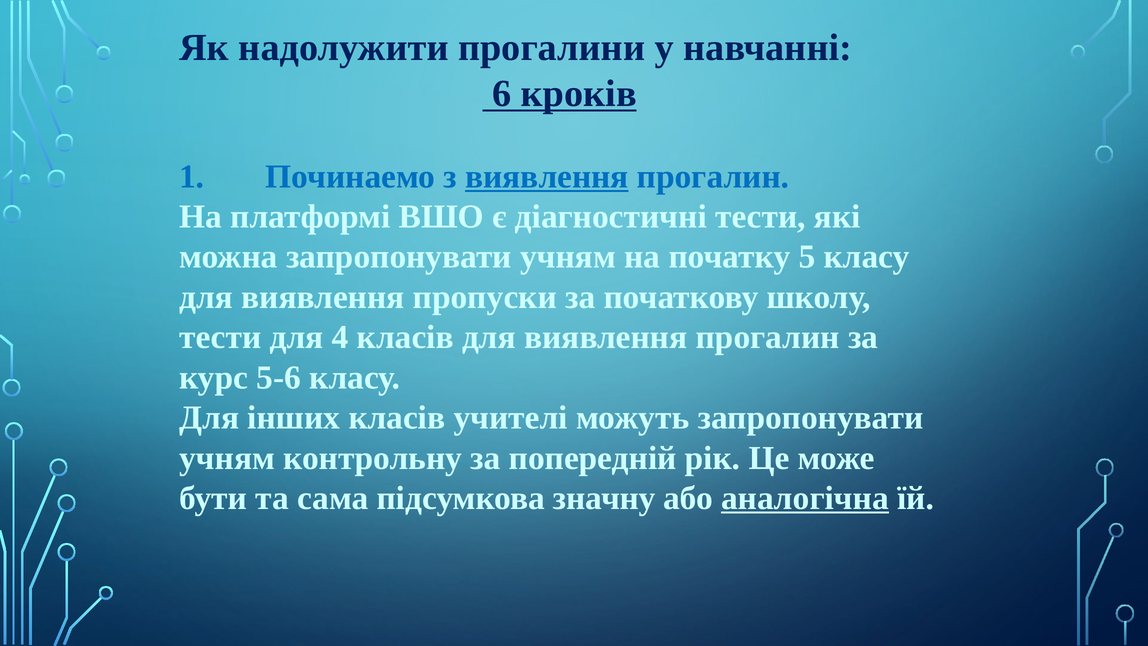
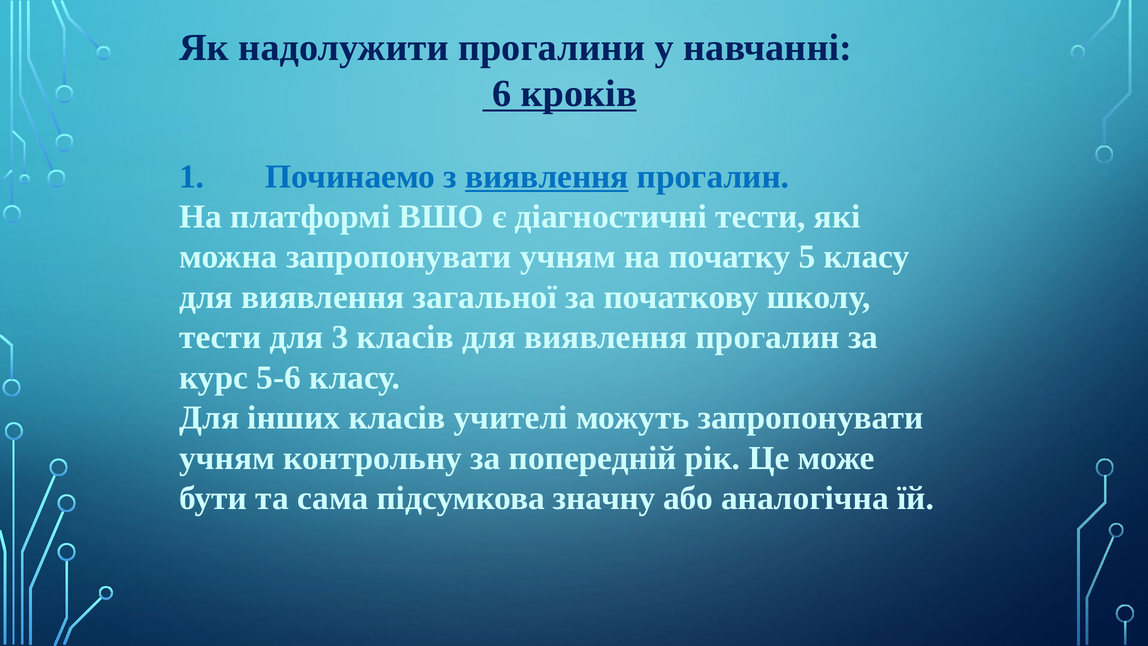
пропуски: пропуски -> загальної
4: 4 -> 3
аналогічна underline: present -> none
